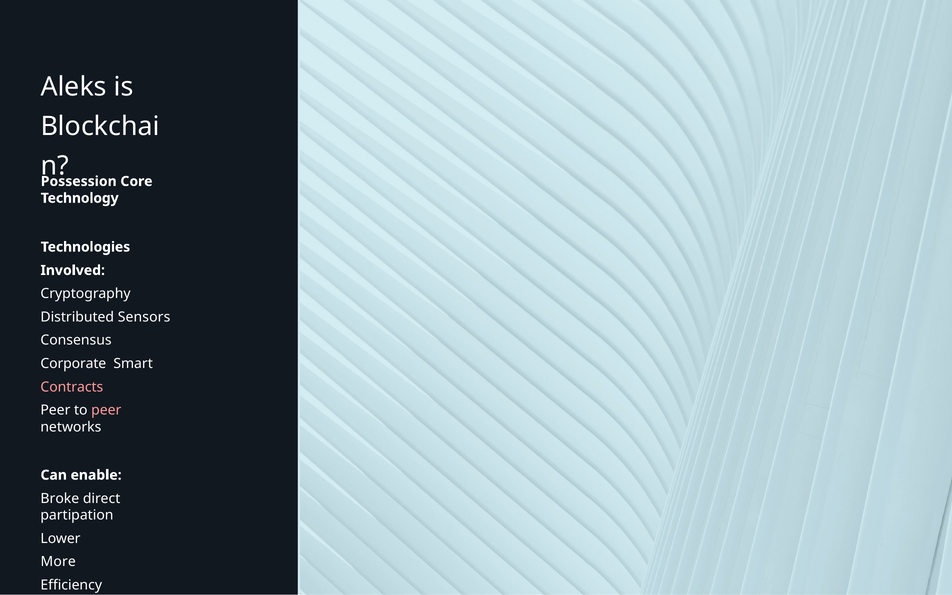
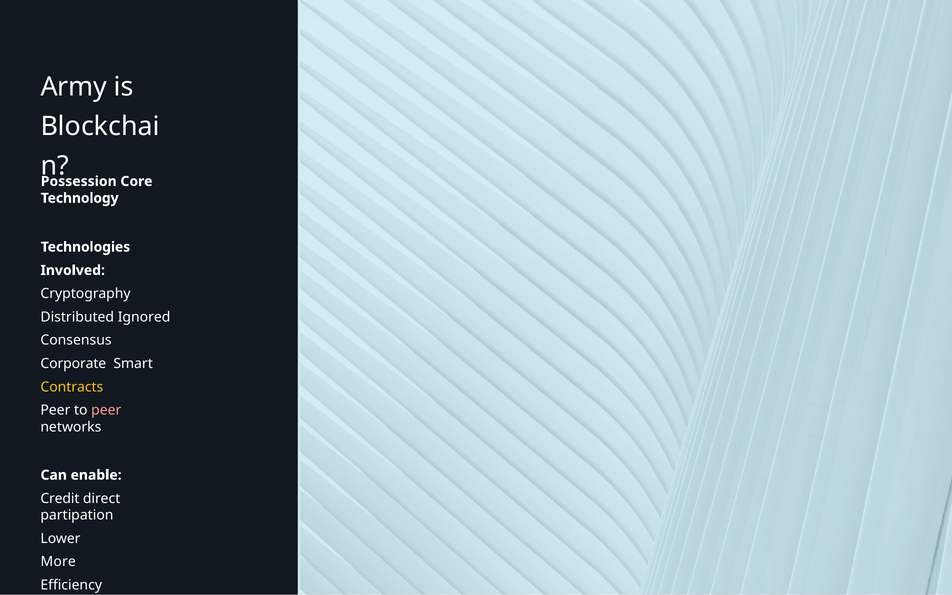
Aleks: Aleks -> Army
Sensors: Sensors -> Ignored
Contracts colour: pink -> yellow
Broke: Broke -> Credit
